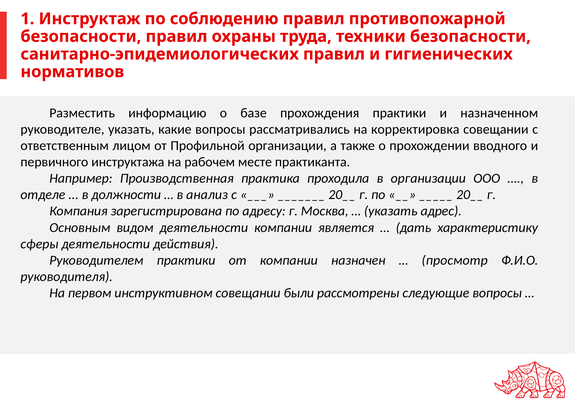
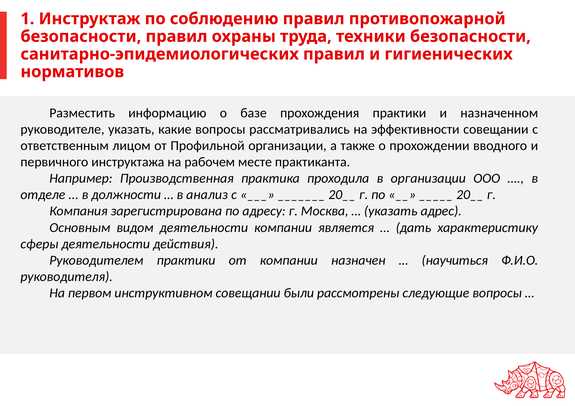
корректировка: корректировка -> эффективности
просмотр: просмотр -> научиться
